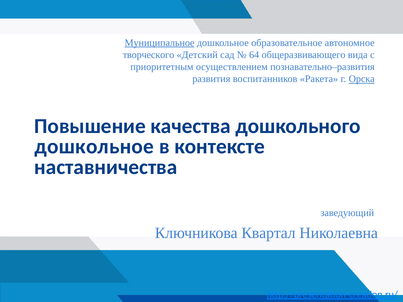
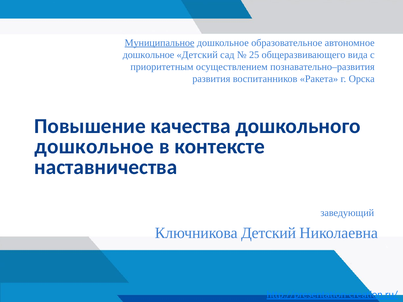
творческого at (148, 55): творческого -> дошкольное
64: 64 -> 25
Орска underline: present -> none
Ключникова Квартал: Квартал -> Детский
